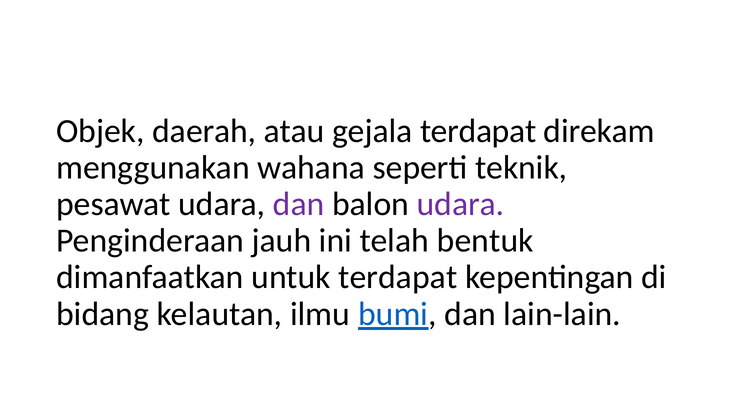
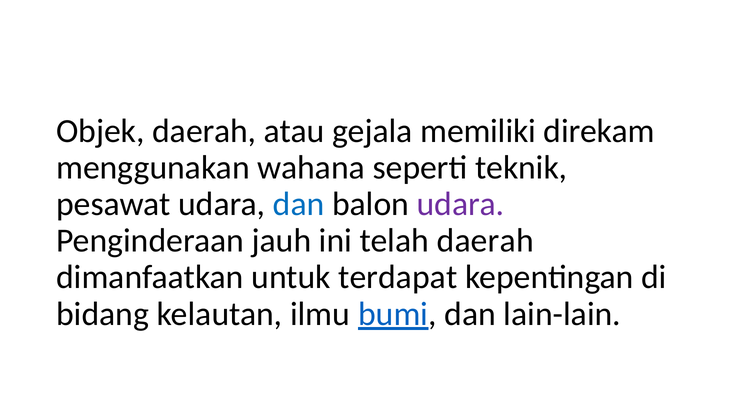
gejala terdapat: terdapat -> memiliki
dan at (299, 204) colour: purple -> blue
telah bentuk: bentuk -> daerah
